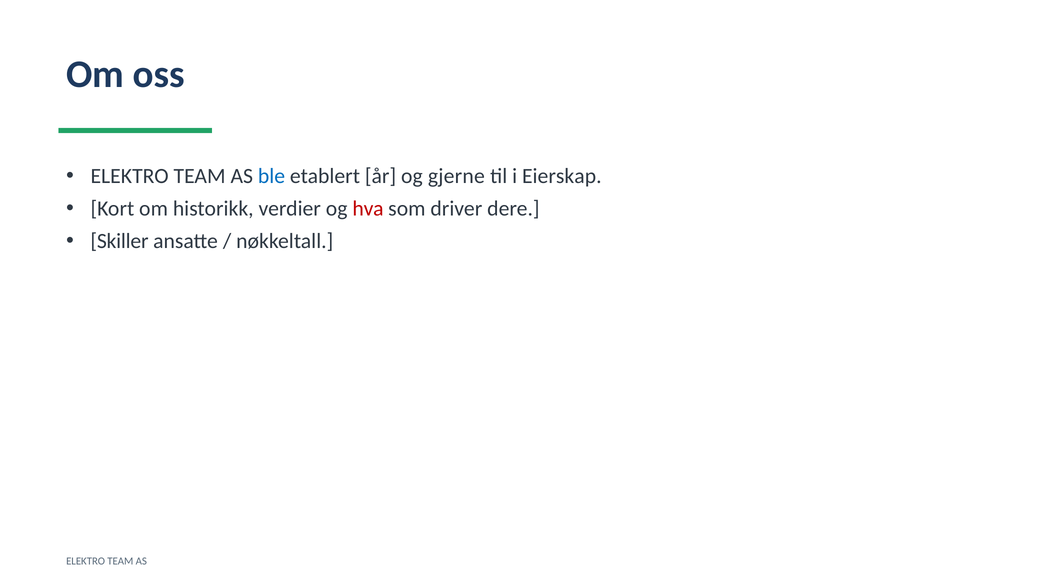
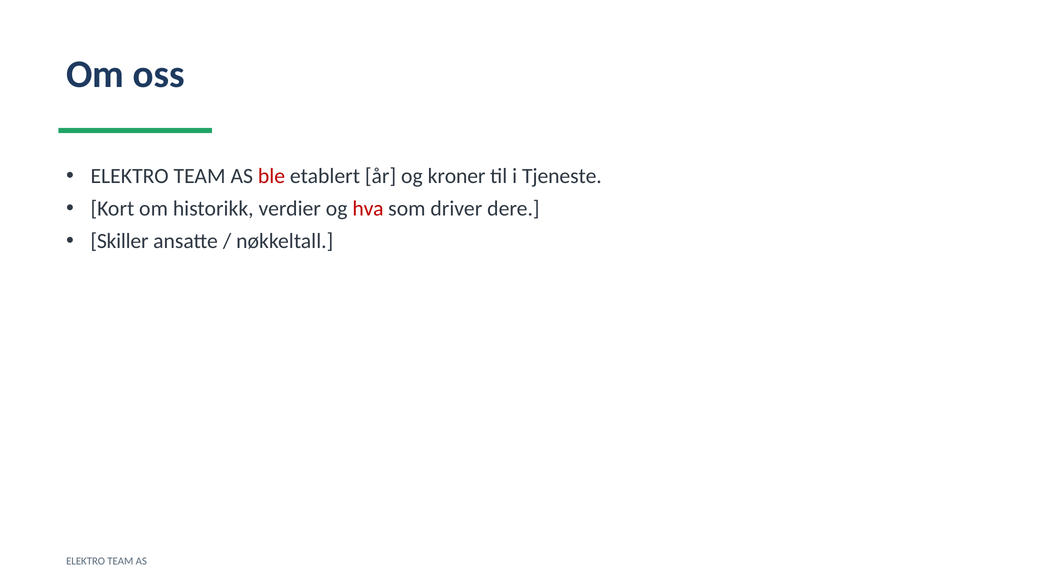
ble colour: blue -> red
gjerne: gjerne -> kroner
Eierskap: Eierskap -> Tjeneste
